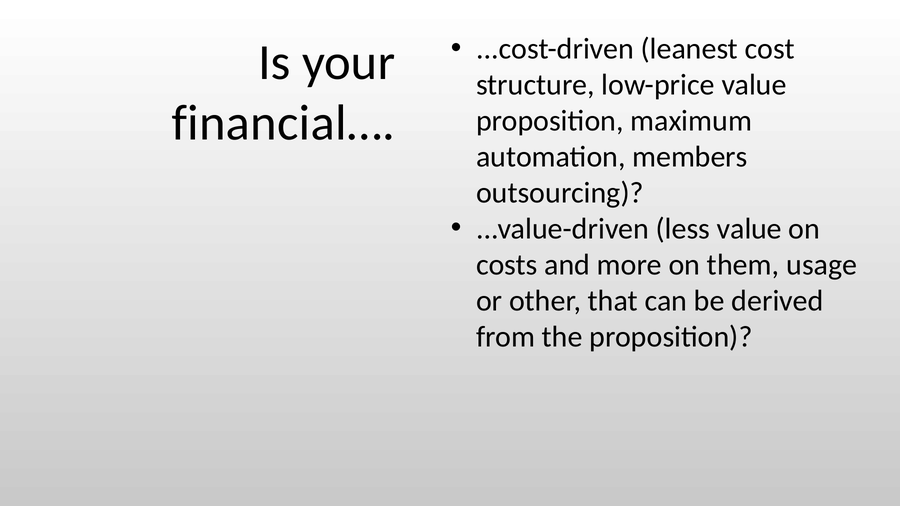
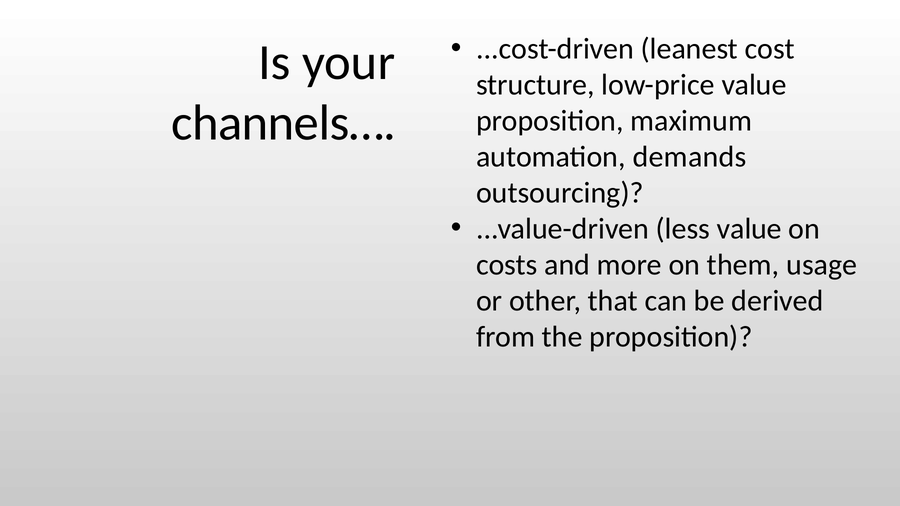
financial…: financial… -> channels…
members: members -> demands
